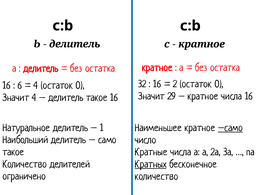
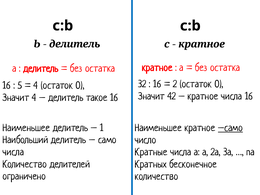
6: 6 -> 5
29: 29 -> 42
Натуральное at (26, 128): Натуральное -> Наименьшее
такое at (13, 152): такое -> числа
Кратных underline: present -> none
